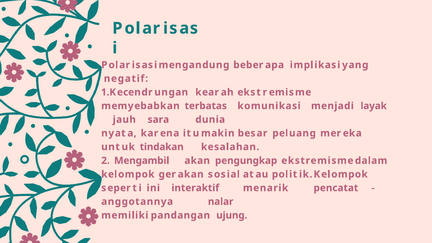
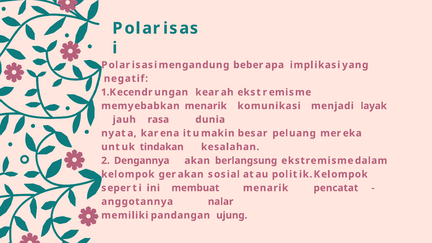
memyebabkan terbatas: terbatas -> menarik
sara: sara -> rasa
Mengambil: Mengambil -> Dengannya
pengungkap: pengungkap -> berlangsung
interaktif: interaktif -> membuat
